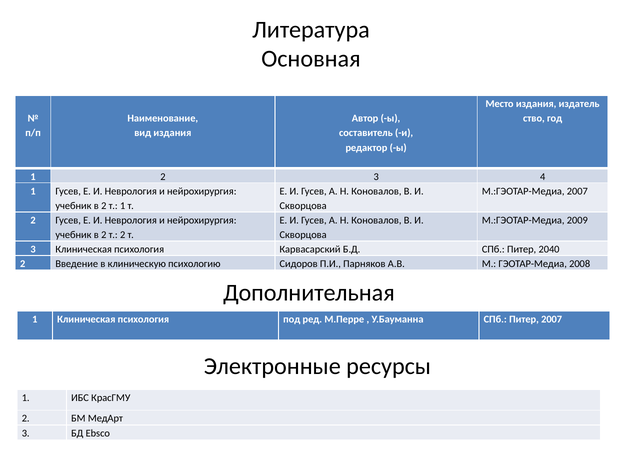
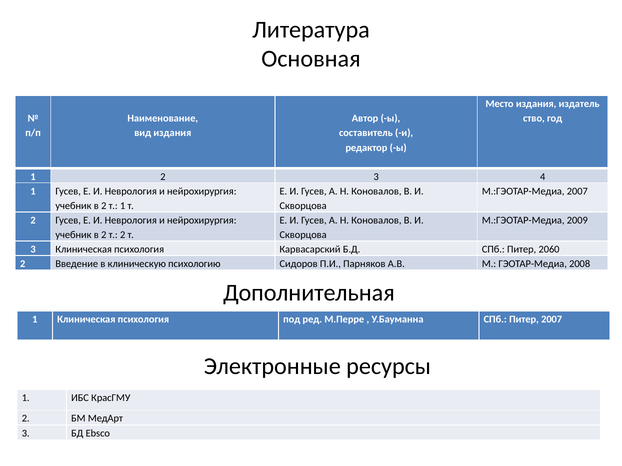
2040: 2040 -> 2060
